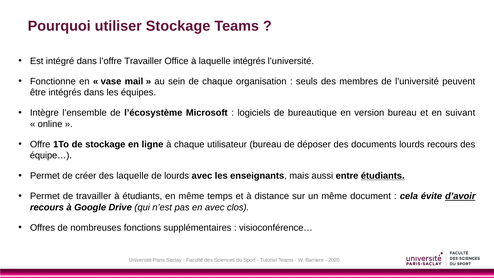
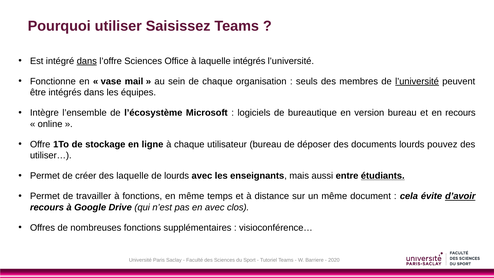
utiliser Stockage: Stockage -> Saisissez
dans at (87, 61) underline: none -> present
l’offre Travailler: Travailler -> Sciences
l’université at (417, 81) underline: none -> present
en suivant: suivant -> recours
lourds recours: recours -> pouvez
équipe…: équipe… -> utiliser…
à étudiants: étudiants -> fonctions
